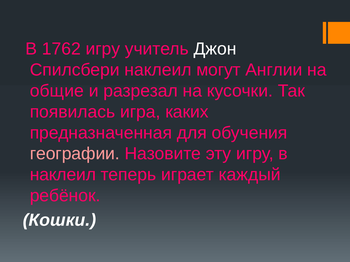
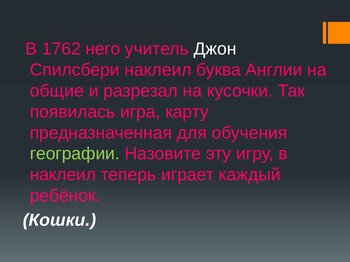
1762 игру: игру -> него
могут: могут -> буква
каких: каких -> карту
географии colour: pink -> light green
